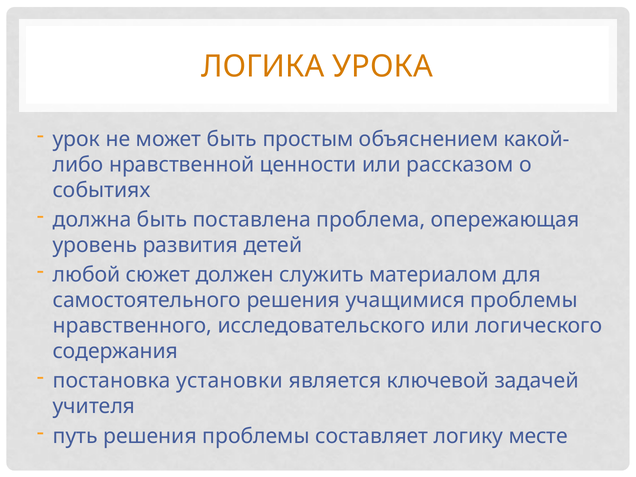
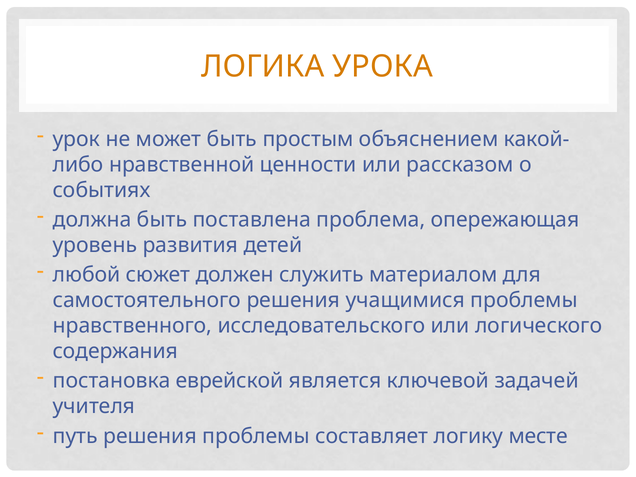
установки: установки -> еврейской
